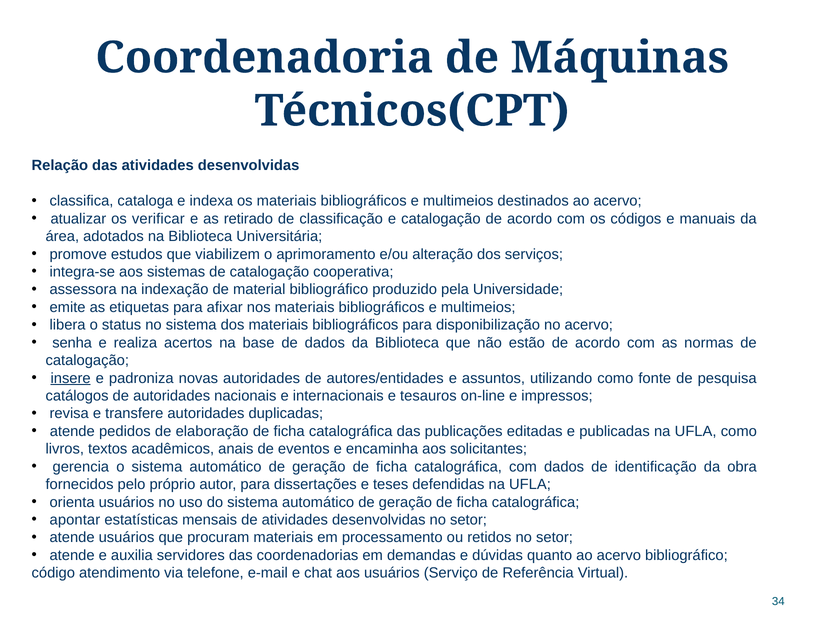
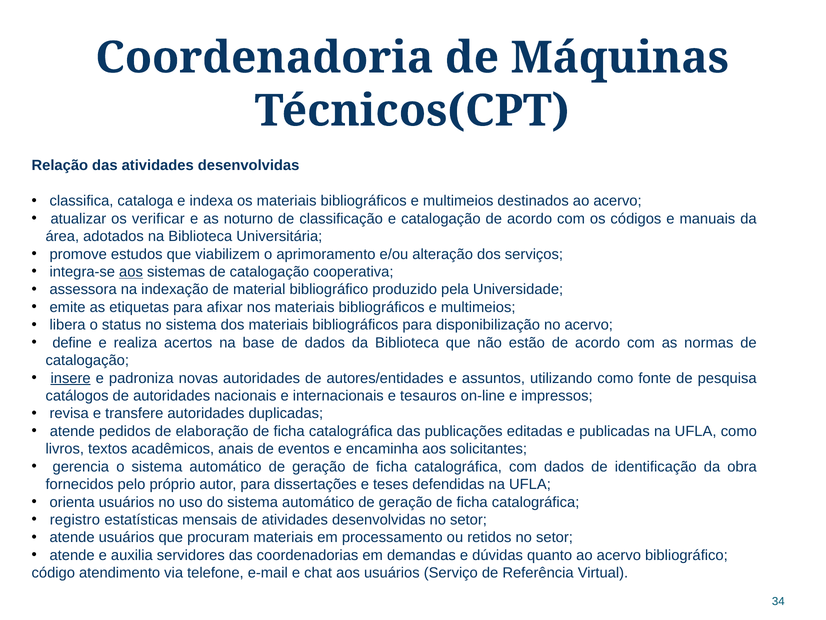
retirado: retirado -> noturno
aos at (131, 272) underline: none -> present
senha: senha -> define
apontar: apontar -> registro
